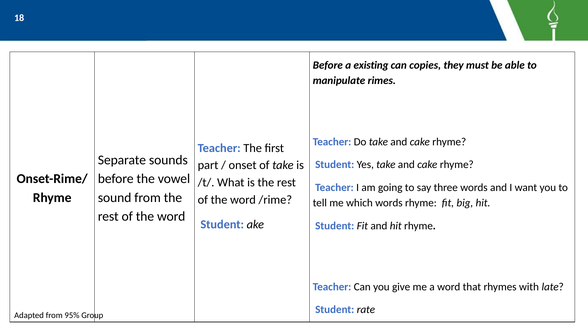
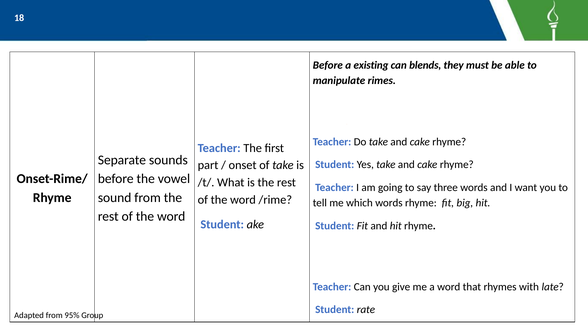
copies: copies -> blends
